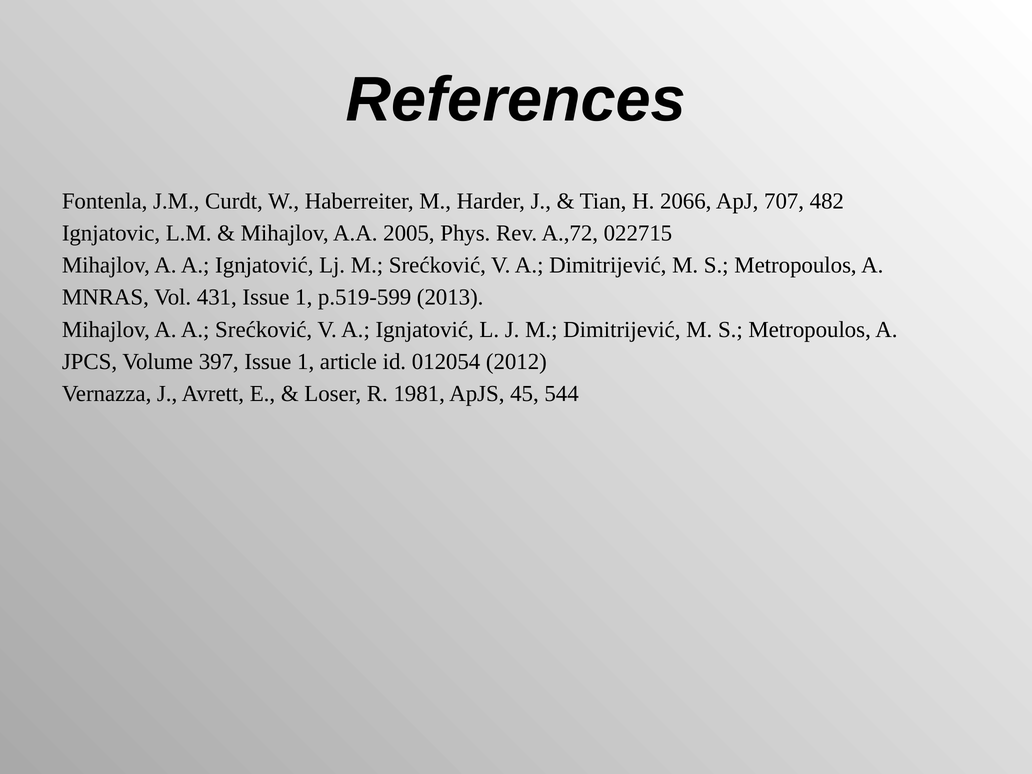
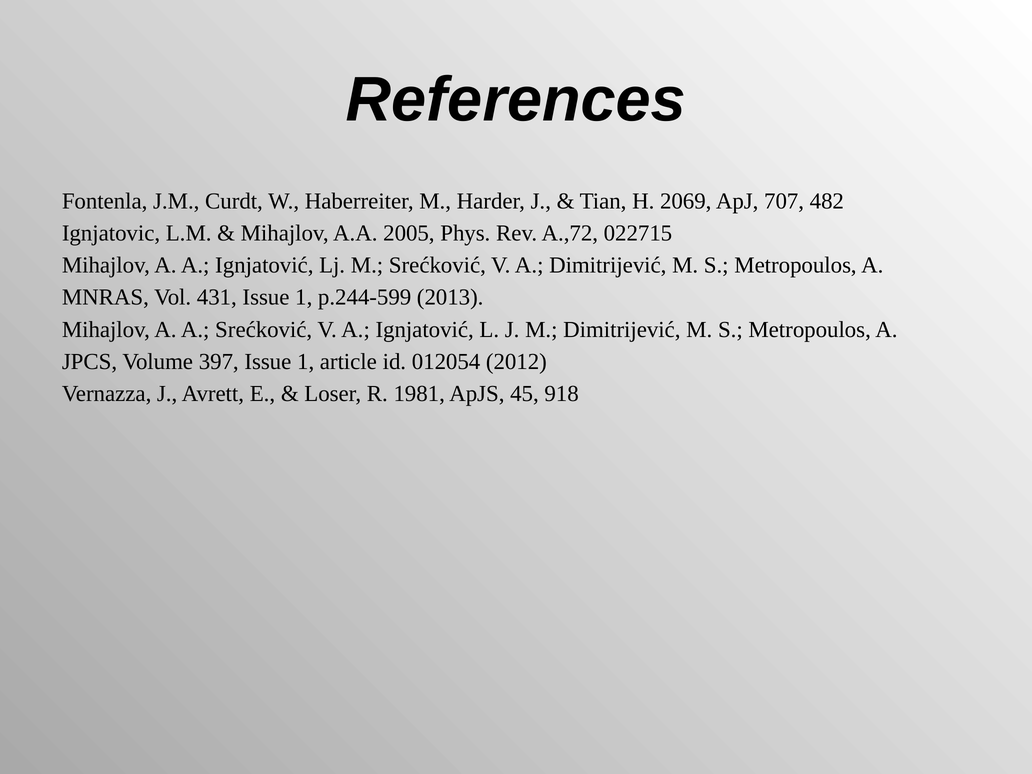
2066: 2066 -> 2069
p.519-599: p.519-599 -> p.244-599
544: 544 -> 918
